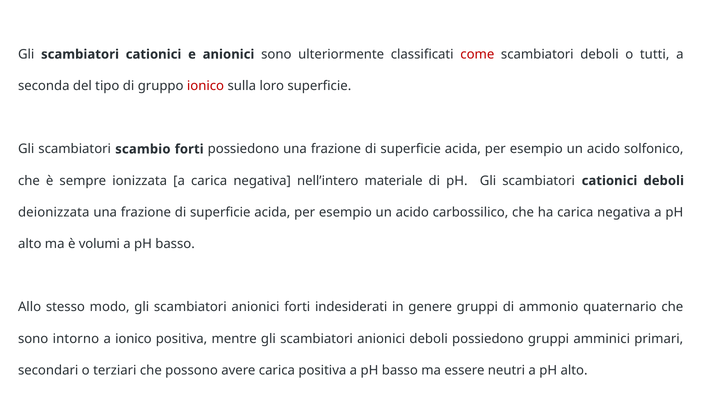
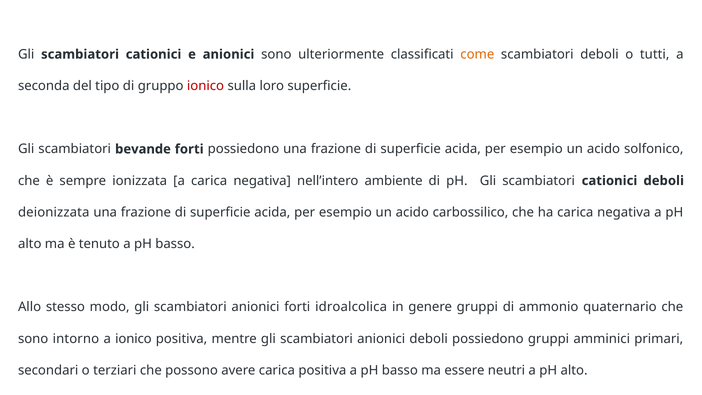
come colour: red -> orange
scambio: scambio -> bevande
materiale: materiale -> ambiente
volumi: volumi -> tenuto
indesiderati: indesiderati -> idroalcolica
